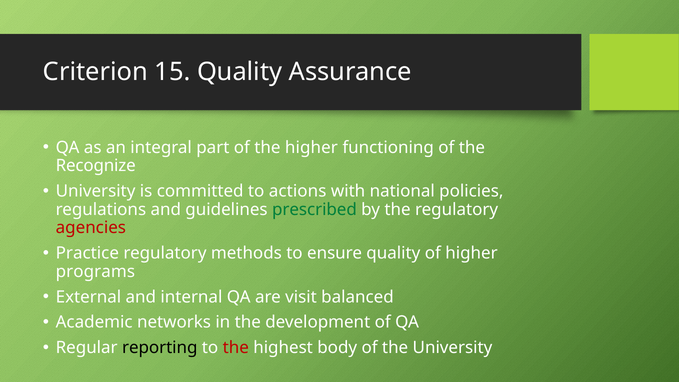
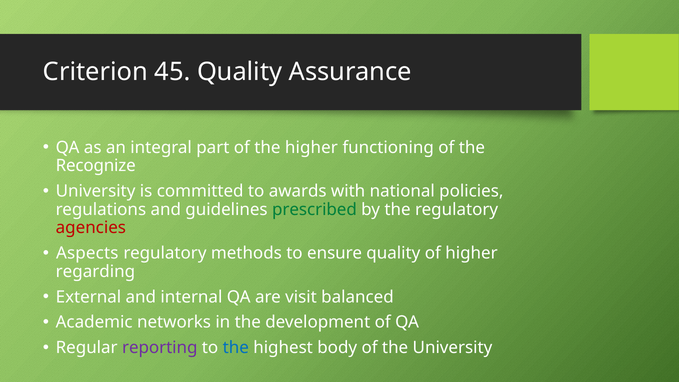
15: 15 -> 45
actions: actions -> awards
Practice: Practice -> Aspects
programs: programs -> regarding
reporting colour: black -> purple
the at (236, 348) colour: red -> blue
